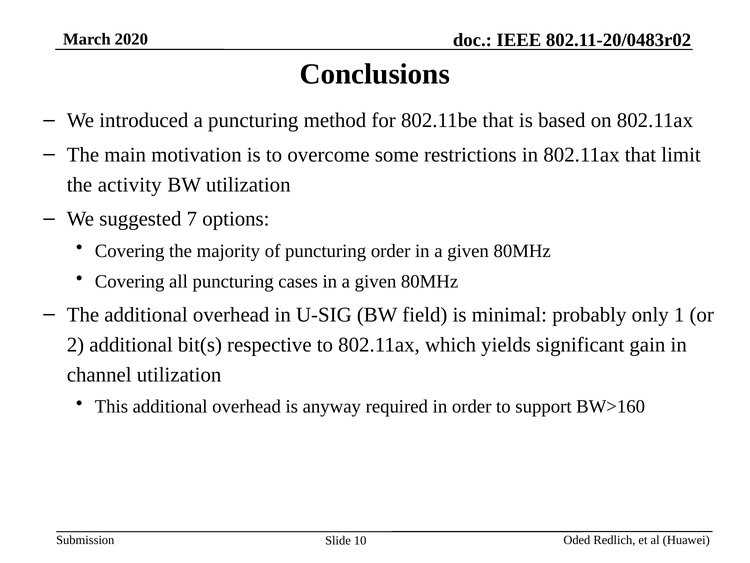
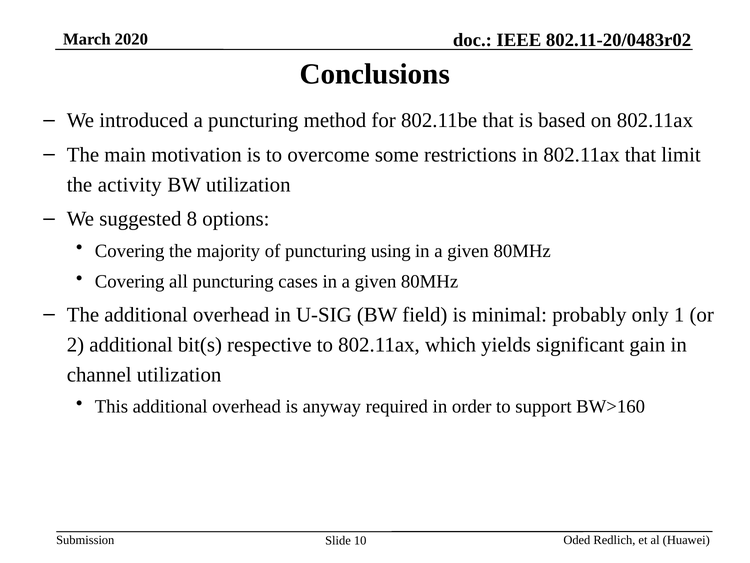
7: 7 -> 8
puncturing order: order -> using
